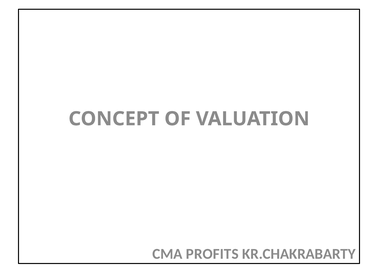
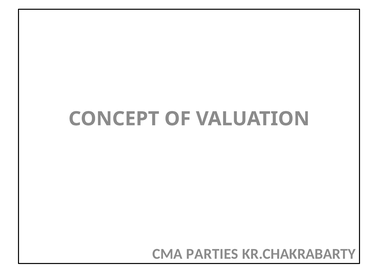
PROFITS: PROFITS -> PARTIES
